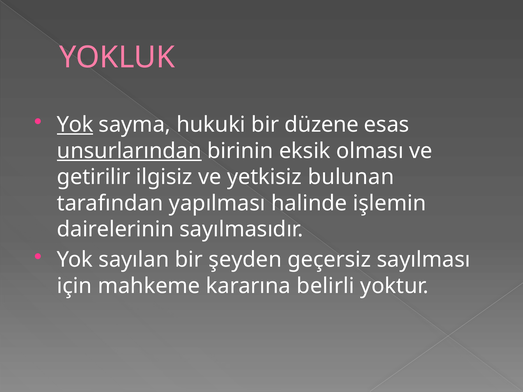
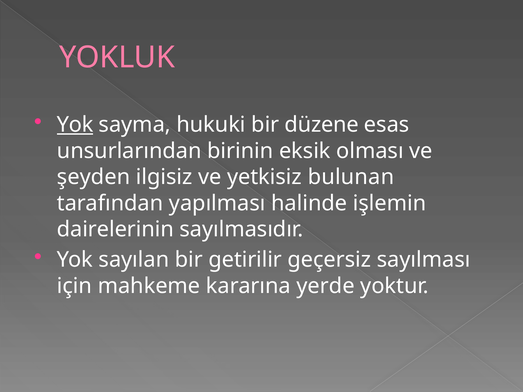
unsurlarından underline: present -> none
getirilir: getirilir -> şeyden
şeyden: şeyden -> getirilir
belirli: belirli -> yerde
